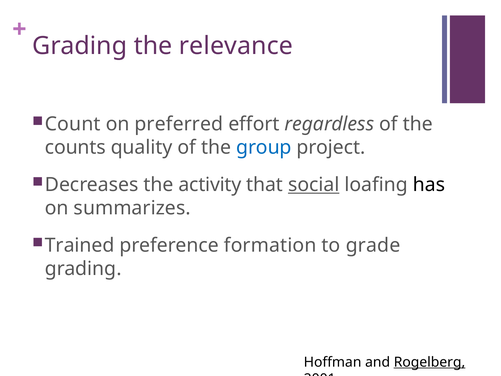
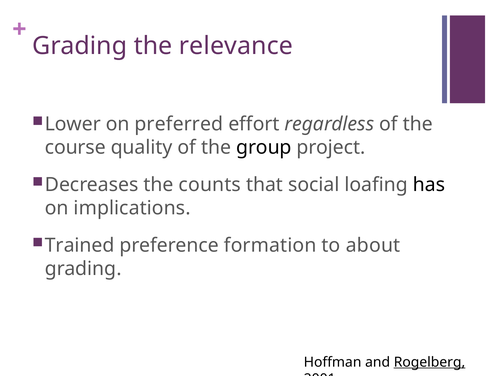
Count: Count -> Lower
counts: counts -> course
group colour: blue -> black
activity: activity -> counts
social underline: present -> none
summarizes: summarizes -> implications
grade: grade -> about
